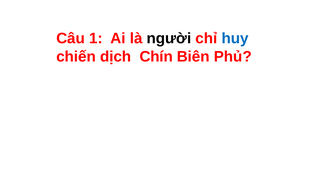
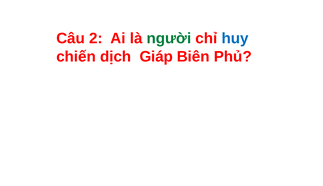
1: 1 -> 2
người colour: black -> green
Chín: Chín -> Giáp
